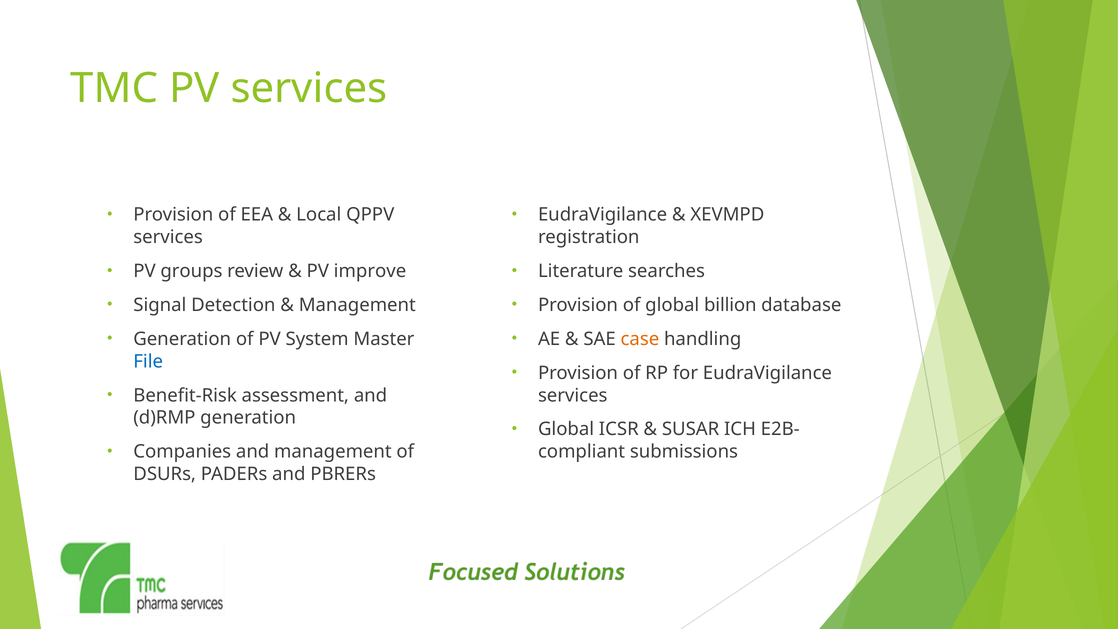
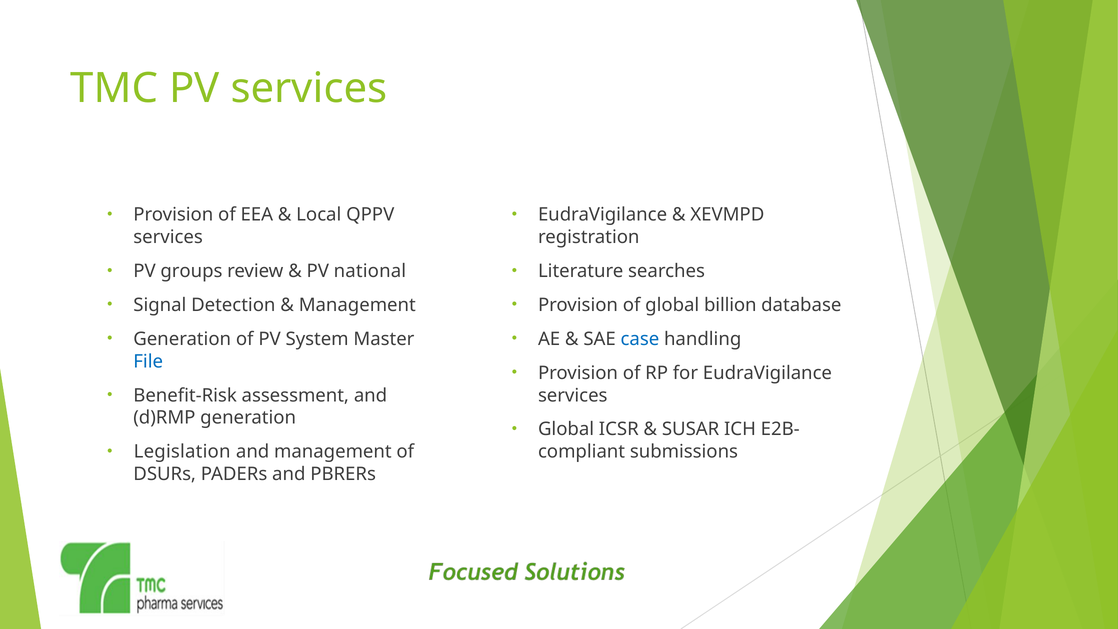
improve: improve -> national
case colour: orange -> blue
Companies: Companies -> Legislation
